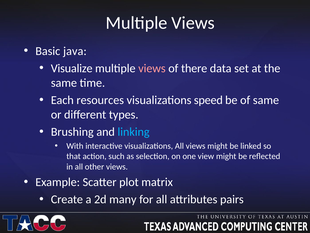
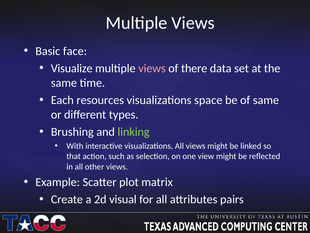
java: java -> face
speed: speed -> space
linking colour: light blue -> light green
many: many -> visual
